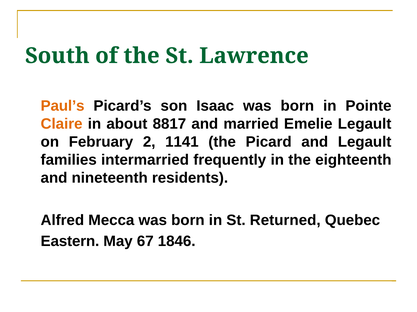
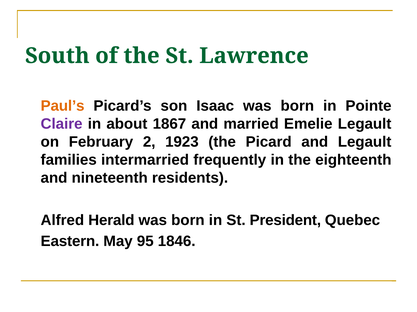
Claire colour: orange -> purple
8817: 8817 -> 1867
1141: 1141 -> 1923
Mecca: Mecca -> Herald
Returned: Returned -> President
67: 67 -> 95
